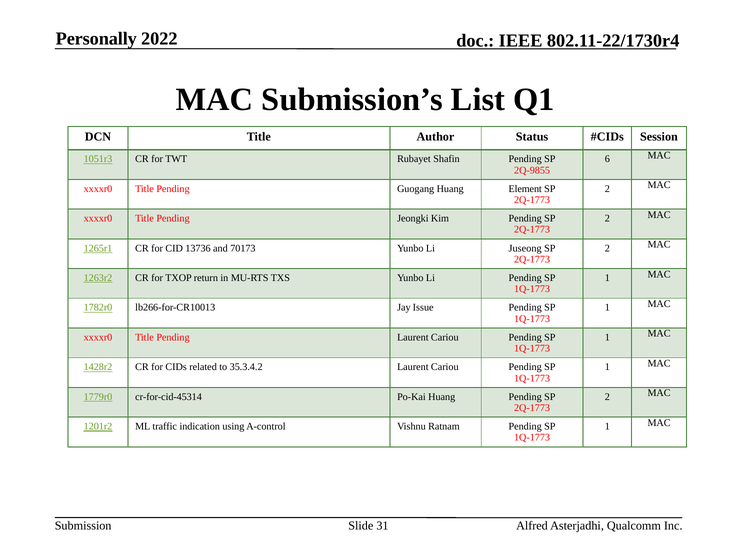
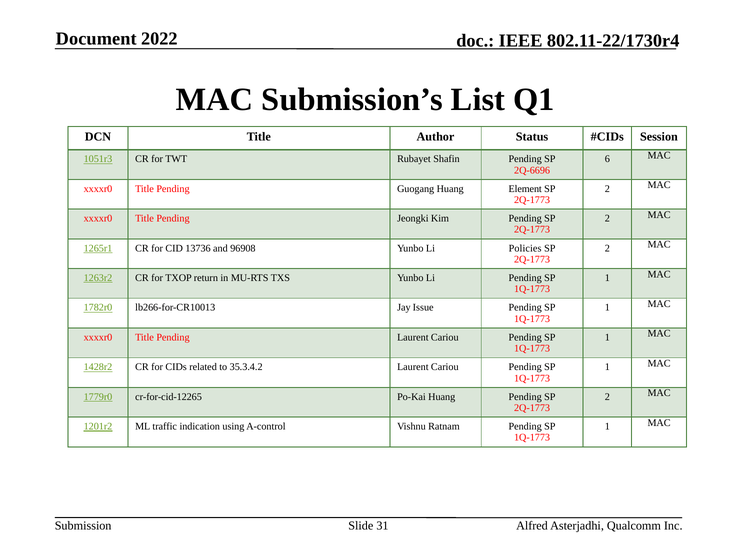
Personally: Personally -> Document
2Q-9855: 2Q-9855 -> 2Q-6696
70173: 70173 -> 96908
Juseong: Juseong -> Policies
cr-for-cid-45314: cr-for-cid-45314 -> cr-for-cid-12265
